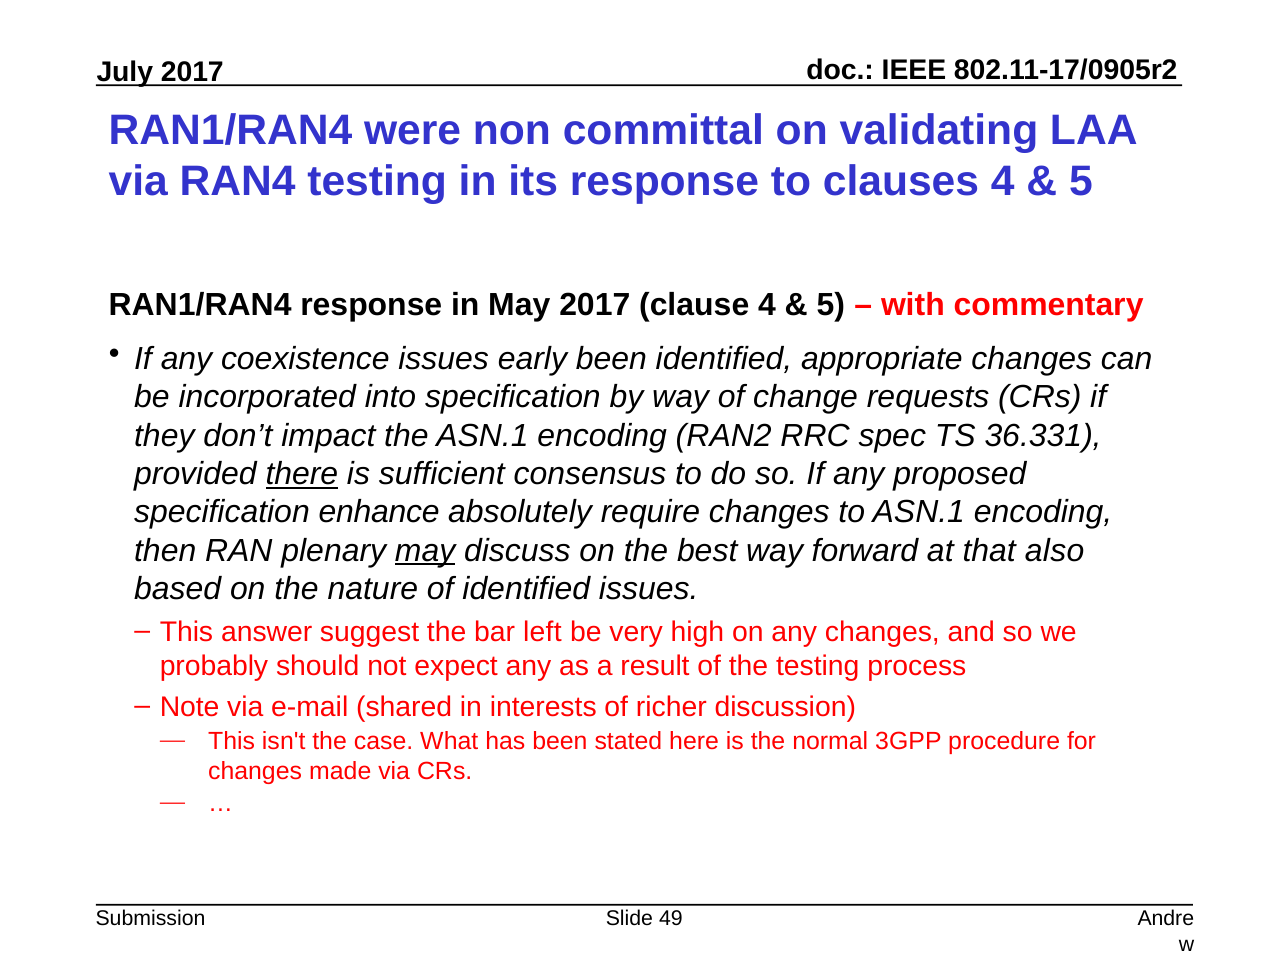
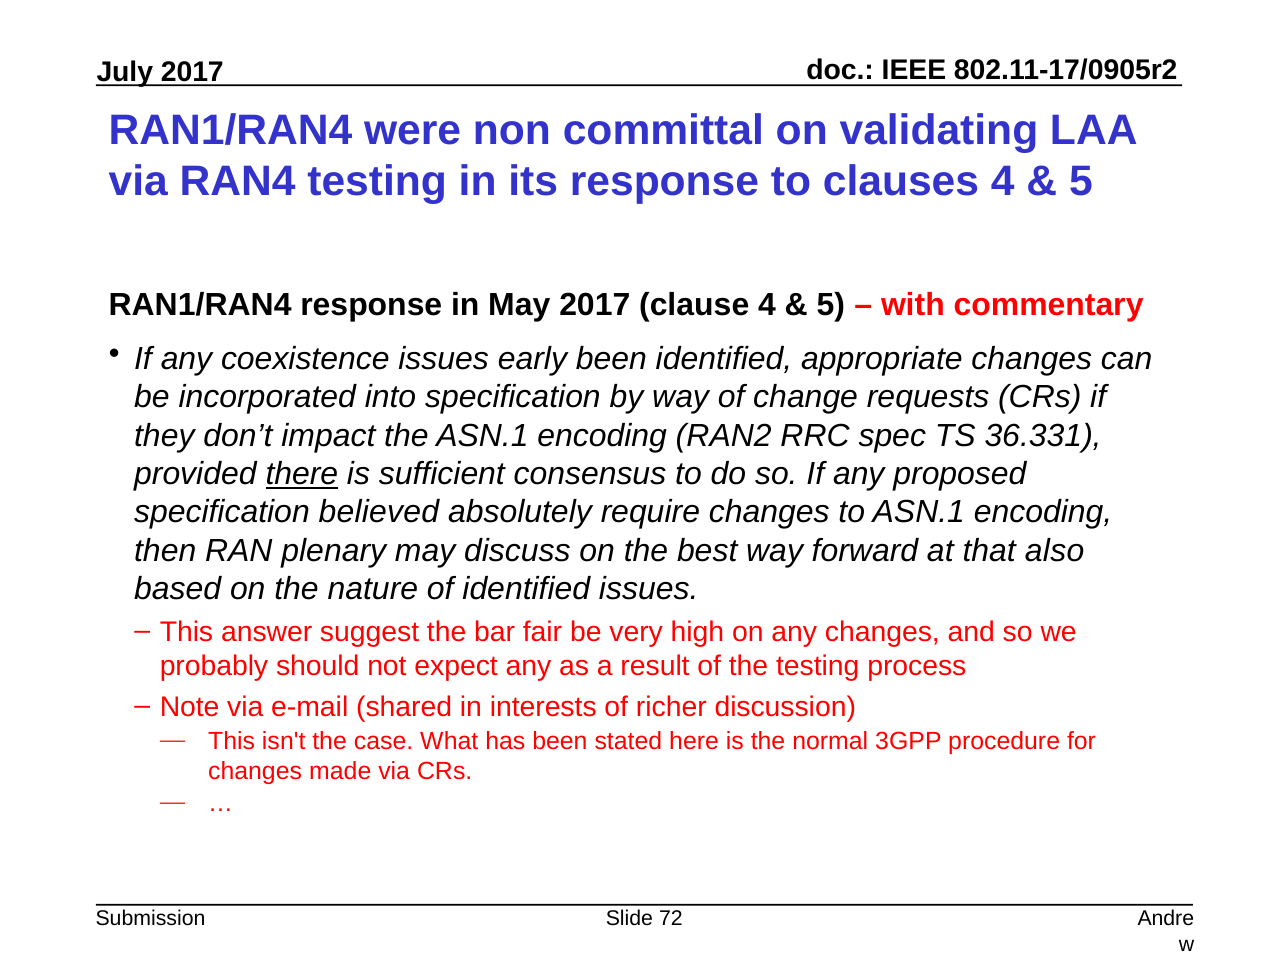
enhance: enhance -> believed
may at (425, 551) underline: present -> none
left: left -> fair
49: 49 -> 72
